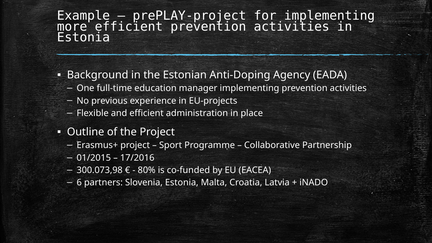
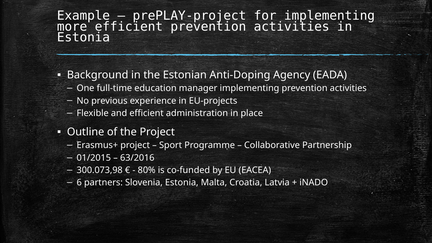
17/2016: 17/2016 -> 63/2016
